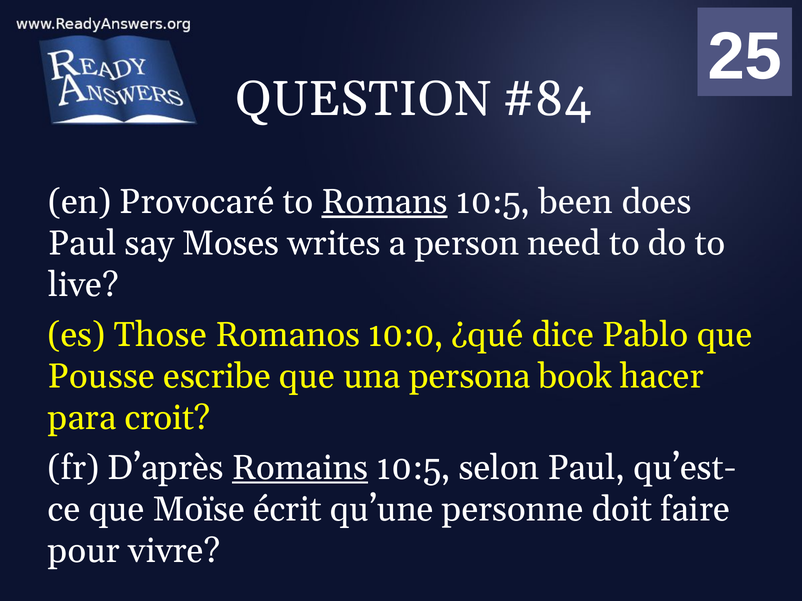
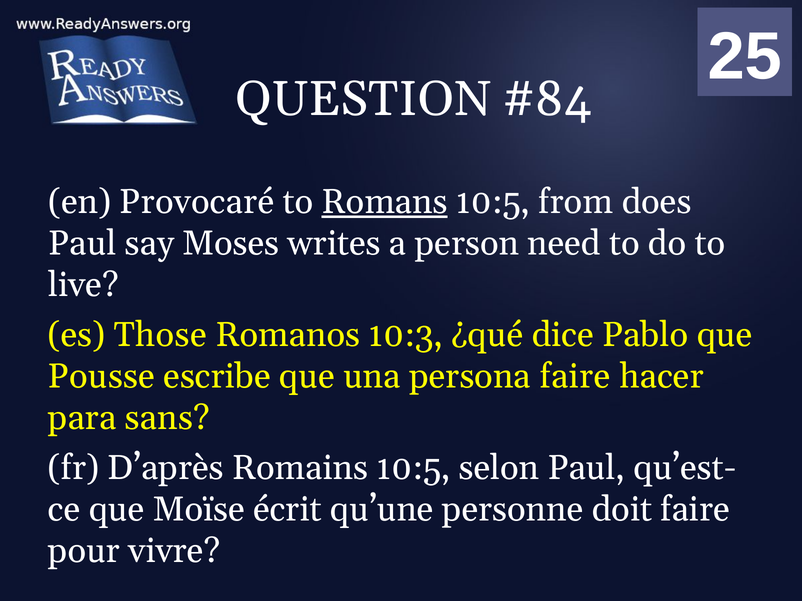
been: been -> from
10:0: 10:0 -> 10:3
persona book: book -> faire
croit: croit -> sans
Romains underline: present -> none
